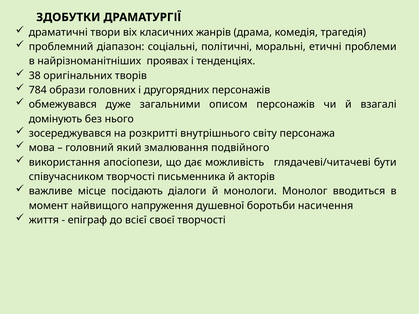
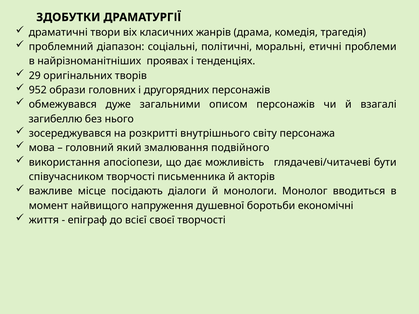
38: 38 -> 29
784: 784 -> 952
домінують: домінують -> загибеллю
насичення: насичення -> економічні
